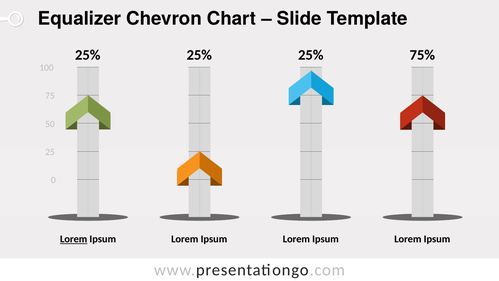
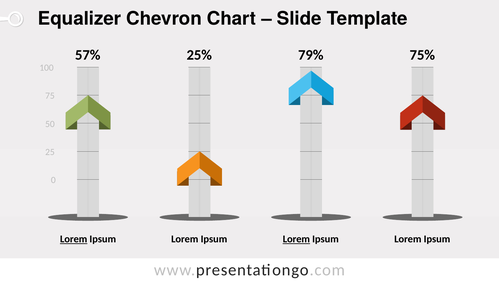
25% at (88, 55): 25% -> 57%
25% at (311, 55): 25% -> 79%
Lorem at (296, 239) underline: none -> present
